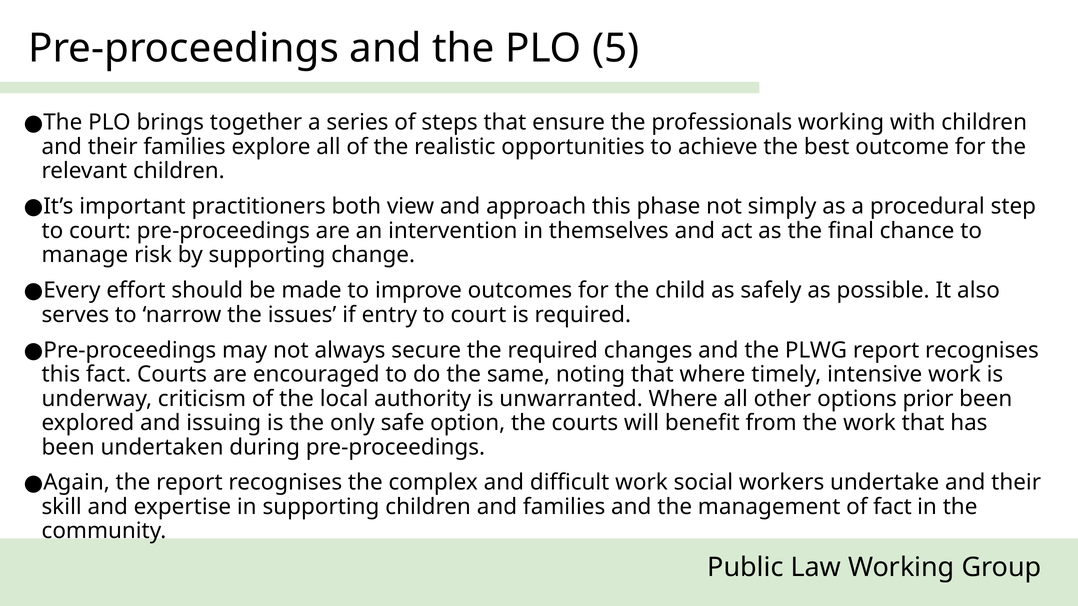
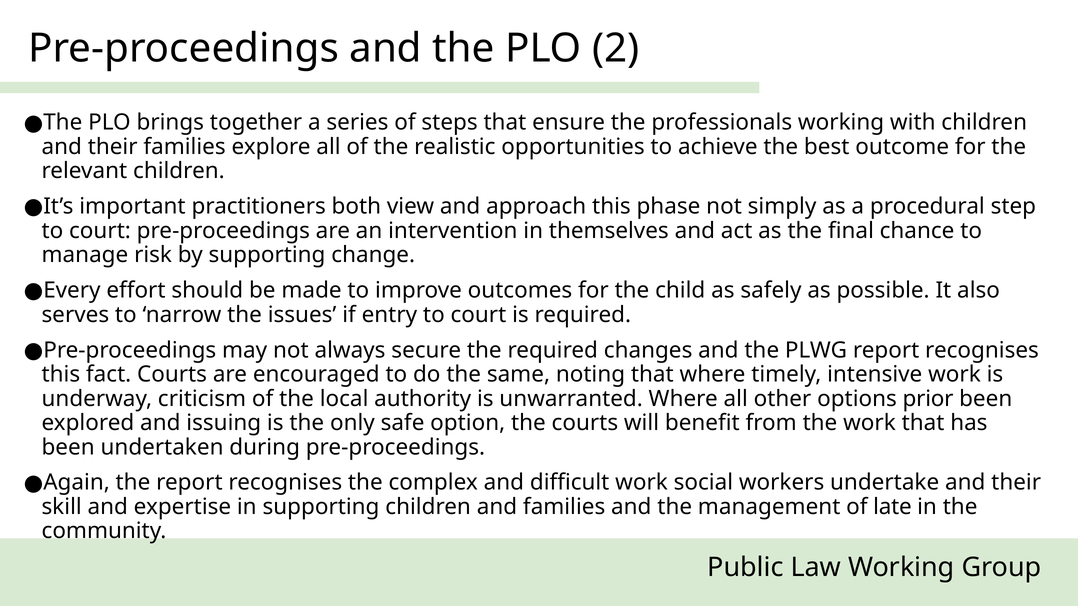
5: 5 -> 2
of fact: fact -> late
